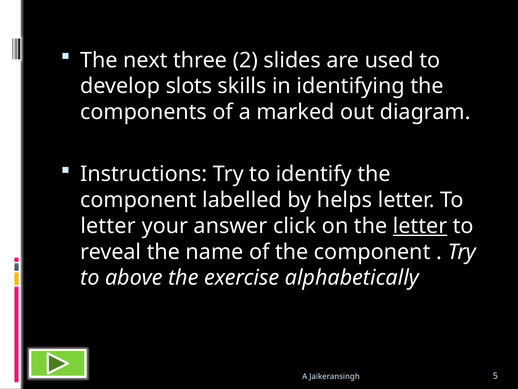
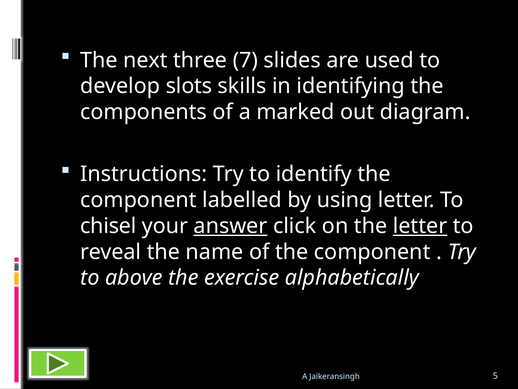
2: 2 -> 7
helps: helps -> using
letter at (108, 226): letter -> chisel
answer underline: none -> present
